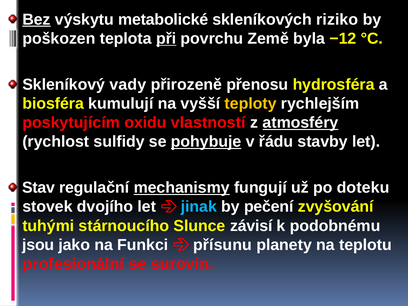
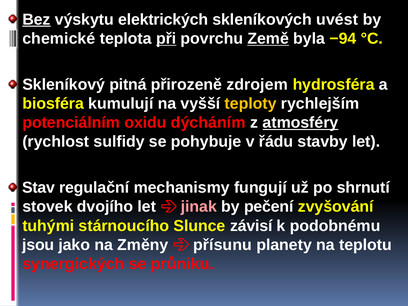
metabolické: metabolické -> elektrických
riziko: riziko -> uvést
poškozen: poškozen -> chemické
Země underline: none -> present
−12: −12 -> −94
vady: vady -> pitná
přenosu: přenosu -> zdrojem
poskytujícím: poskytujícím -> potenciálním
vlastností: vlastností -> dýcháním
pohybuje underline: present -> none
mechanismy underline: present -> none
doteku: doteku -> shrnutí
jinak colour: light blue -> pink
Funkci: Funkci -> Změny
profesionální: profesionální -> synergických
surovin: surovin -> průniku
